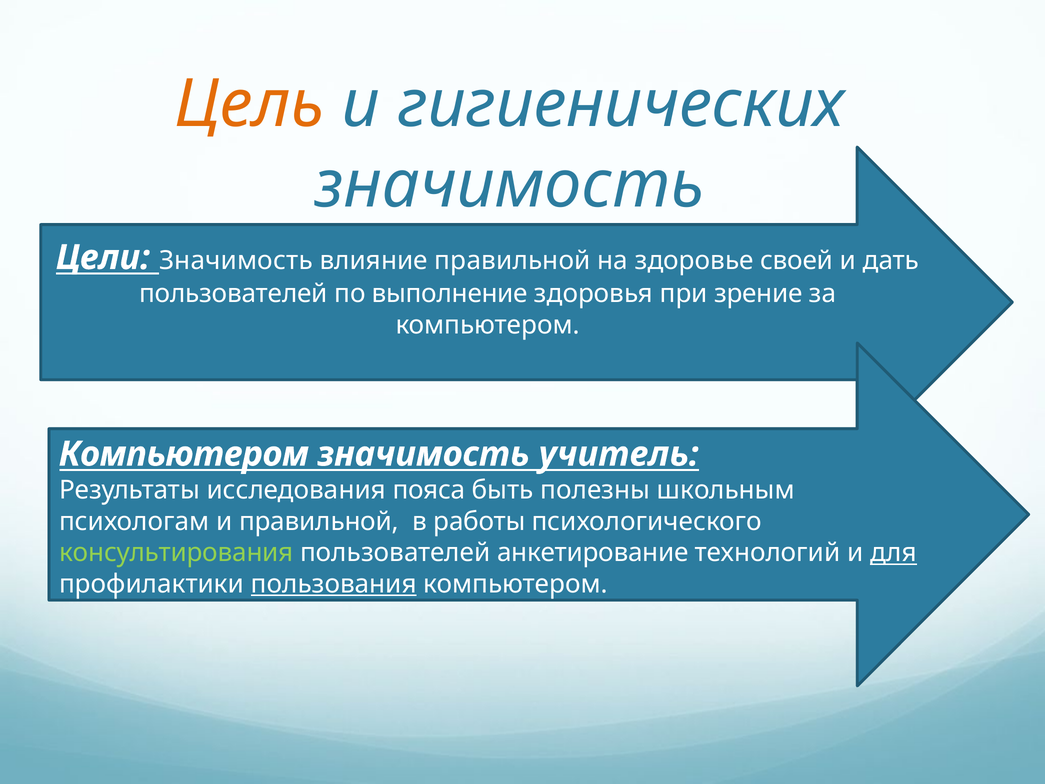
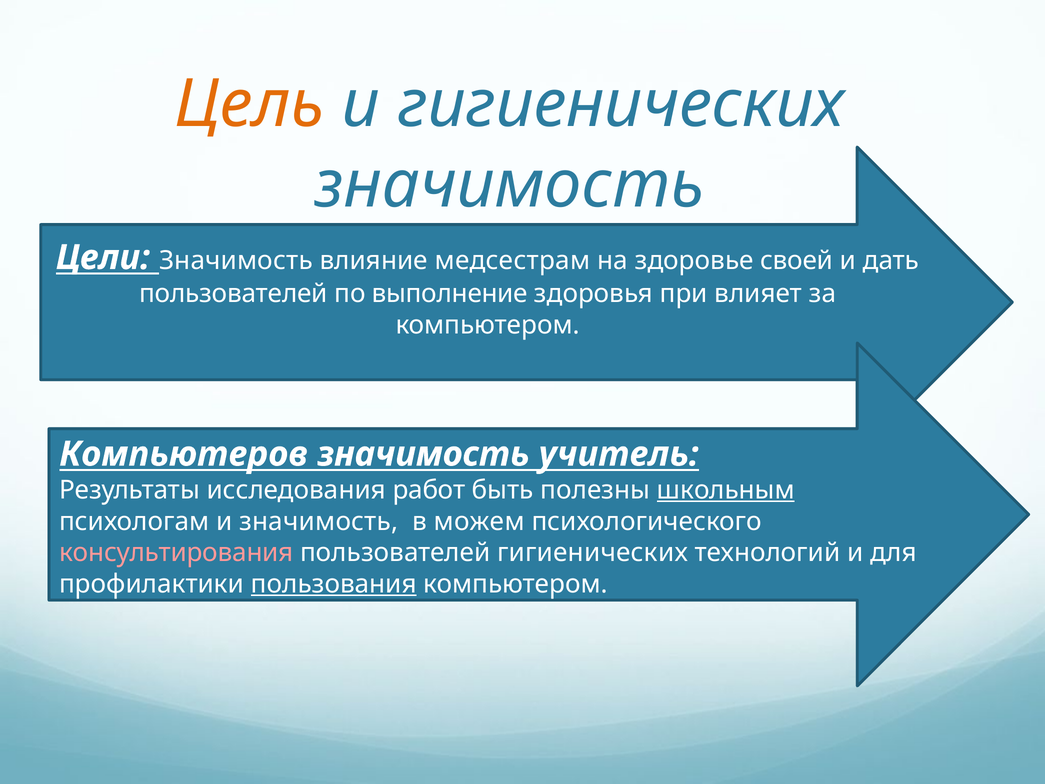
влияние правильной: правильной -> медсестрам
зрение: зрение -> влияет
Компьютером at (184, 454): Компьютером -> Компьютеров
пояса: пояса -> работ
школьным underline: none -> present
и правильной: правильной -> значимость
работы: работы -> можем
консультирования colour: light green -> pink
пользователей анкетирование: анкетирование -> гигиенических
для underline: present -> none
